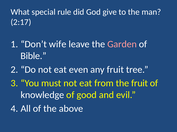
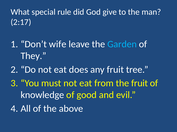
Garden colour: pink -> light blue
Bible: Bible -> They
even: even -> does
